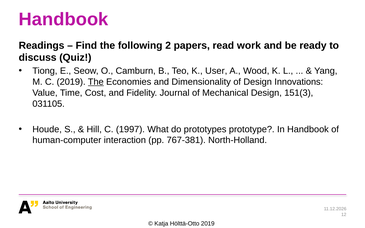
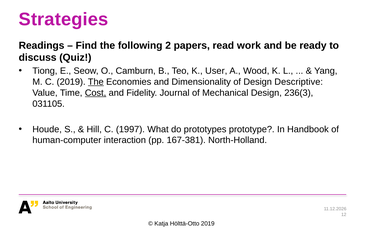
Handbook at (64, 19): Handbook -> Strategies
Innovations: Innovations -> Descriptive
Cost underline: none -> present
151(3: 151(3 -> 236(3
767-381: 767-381 -> 167-381
